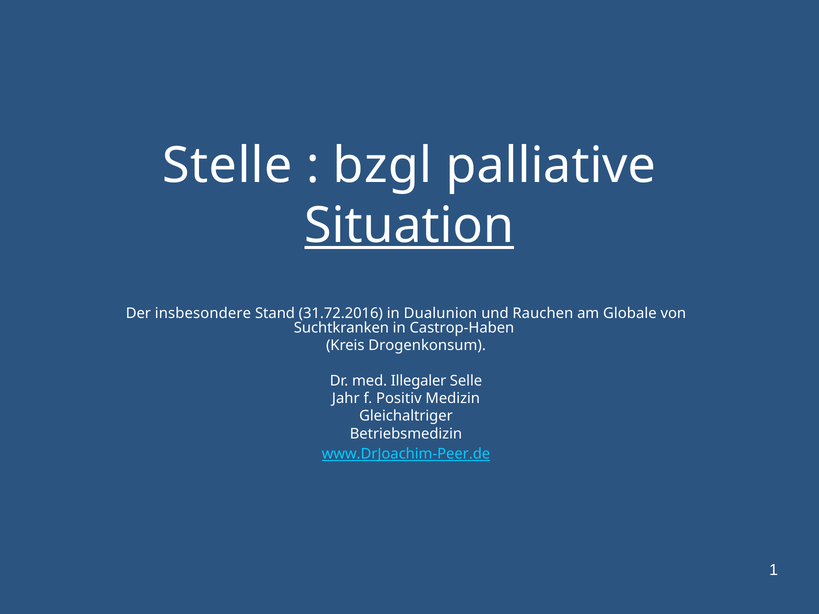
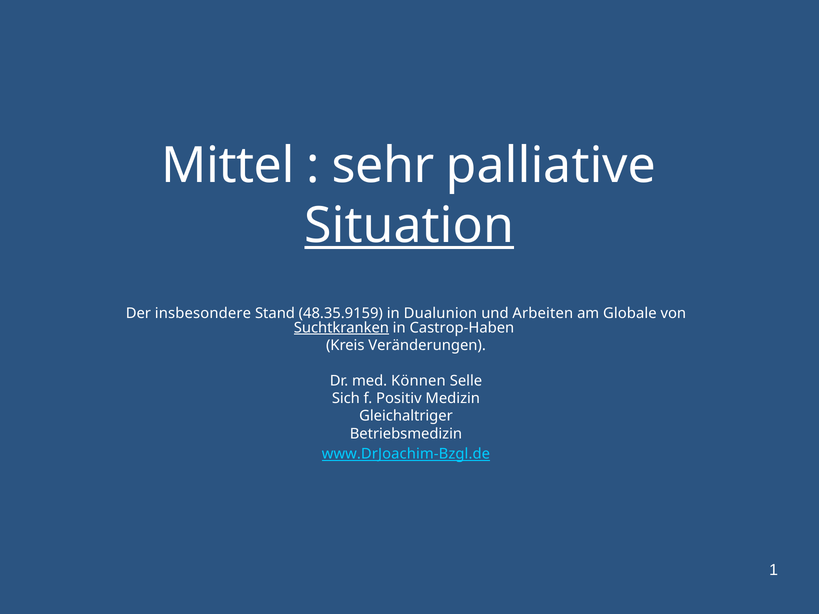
Stelle: Stelle -> Mittel
bzgl: bzgl -> sehr
31.72.2016: 31.72.2016 -> 48.35.9159
Rauchen: Rauchen -> Arbeiten
Suchtkranken underline: none -> present
Drogenkonsum: Drogenkonsum -> Veränderungen
Illegaler: Illegaler -> Können
Jahr: Jahr -> Sich
www.DrJoachim-Peer.de: www.DrJoachim-Peer.de -> www.DrJoachim-Bzgl.de
